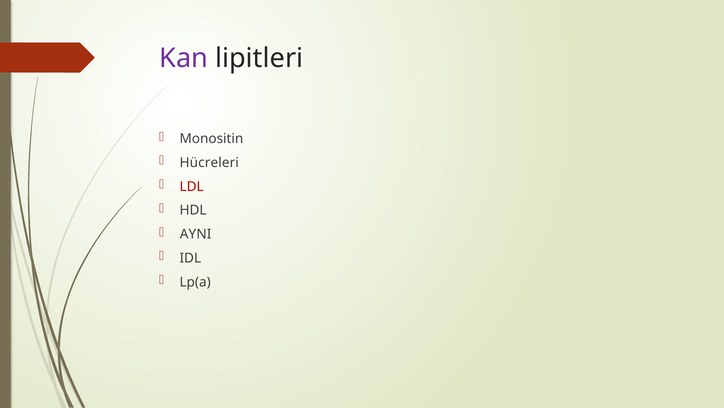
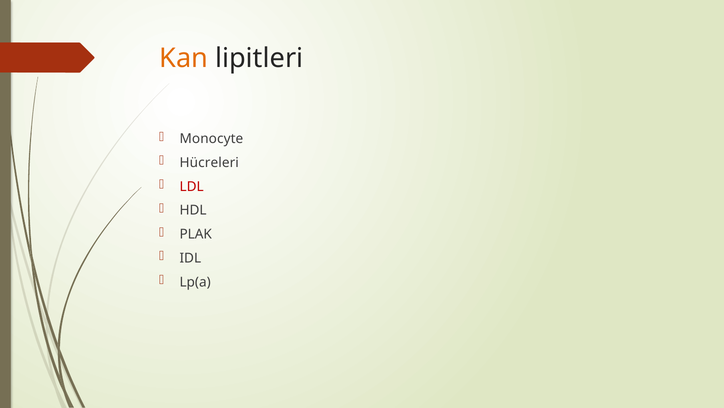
Kan colour: purple -> orange
Monositin: Monositin -> Monocyte
AYNI: AYNI -> PLAK
